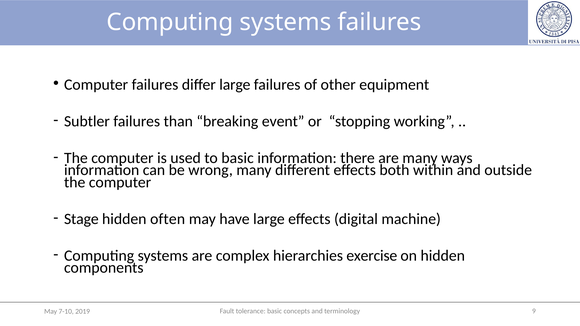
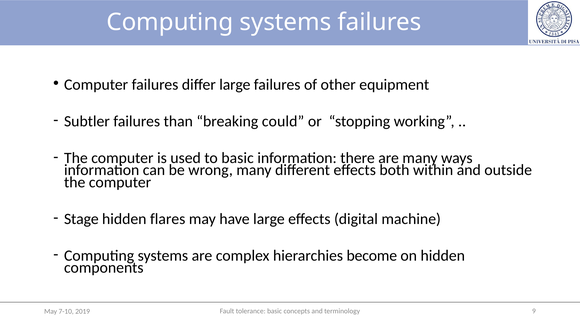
event: event -> could
often: often -> flares
exercise: exercise -> become
